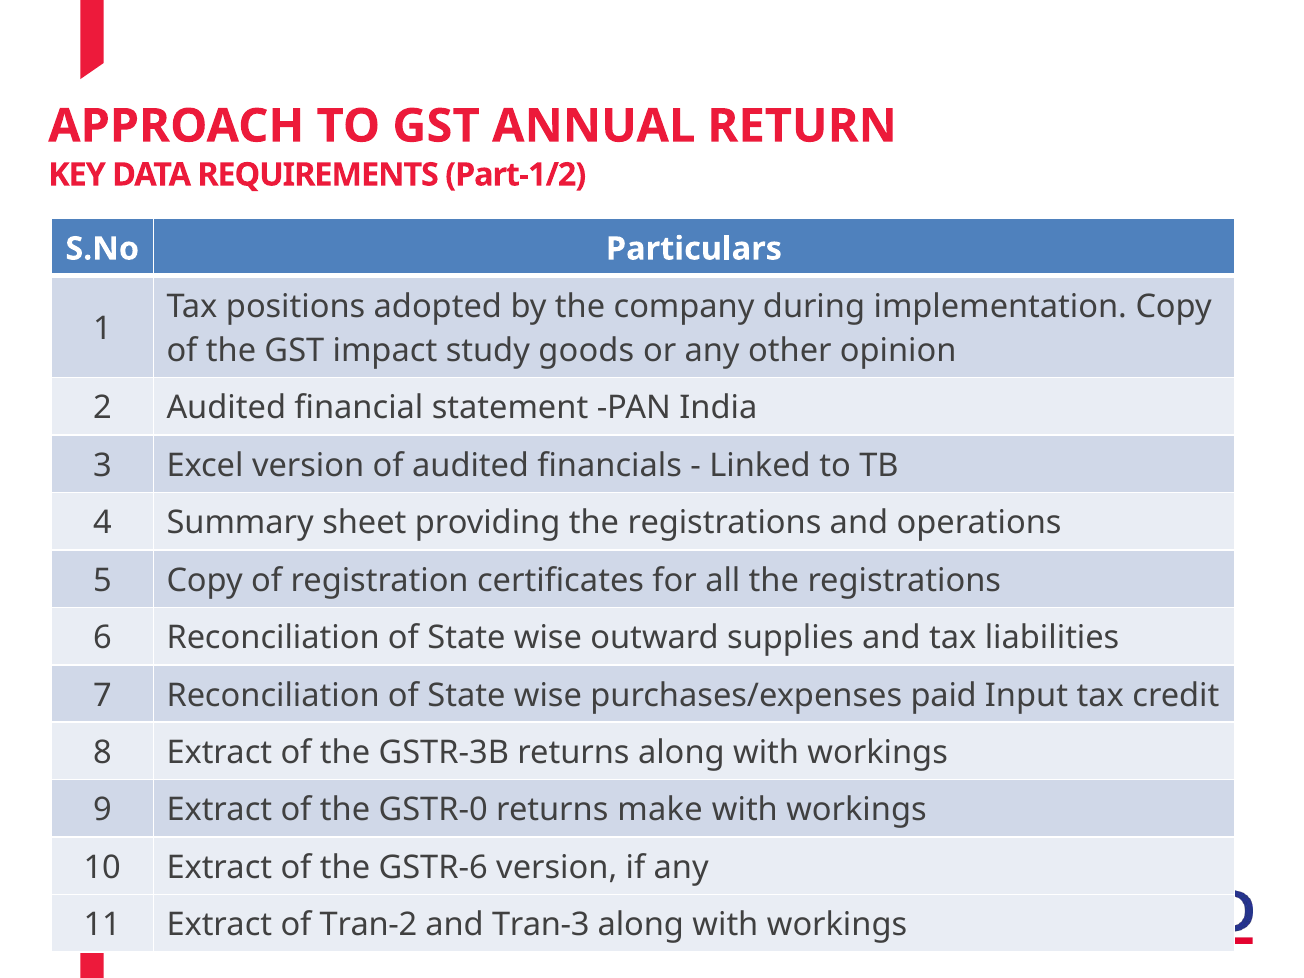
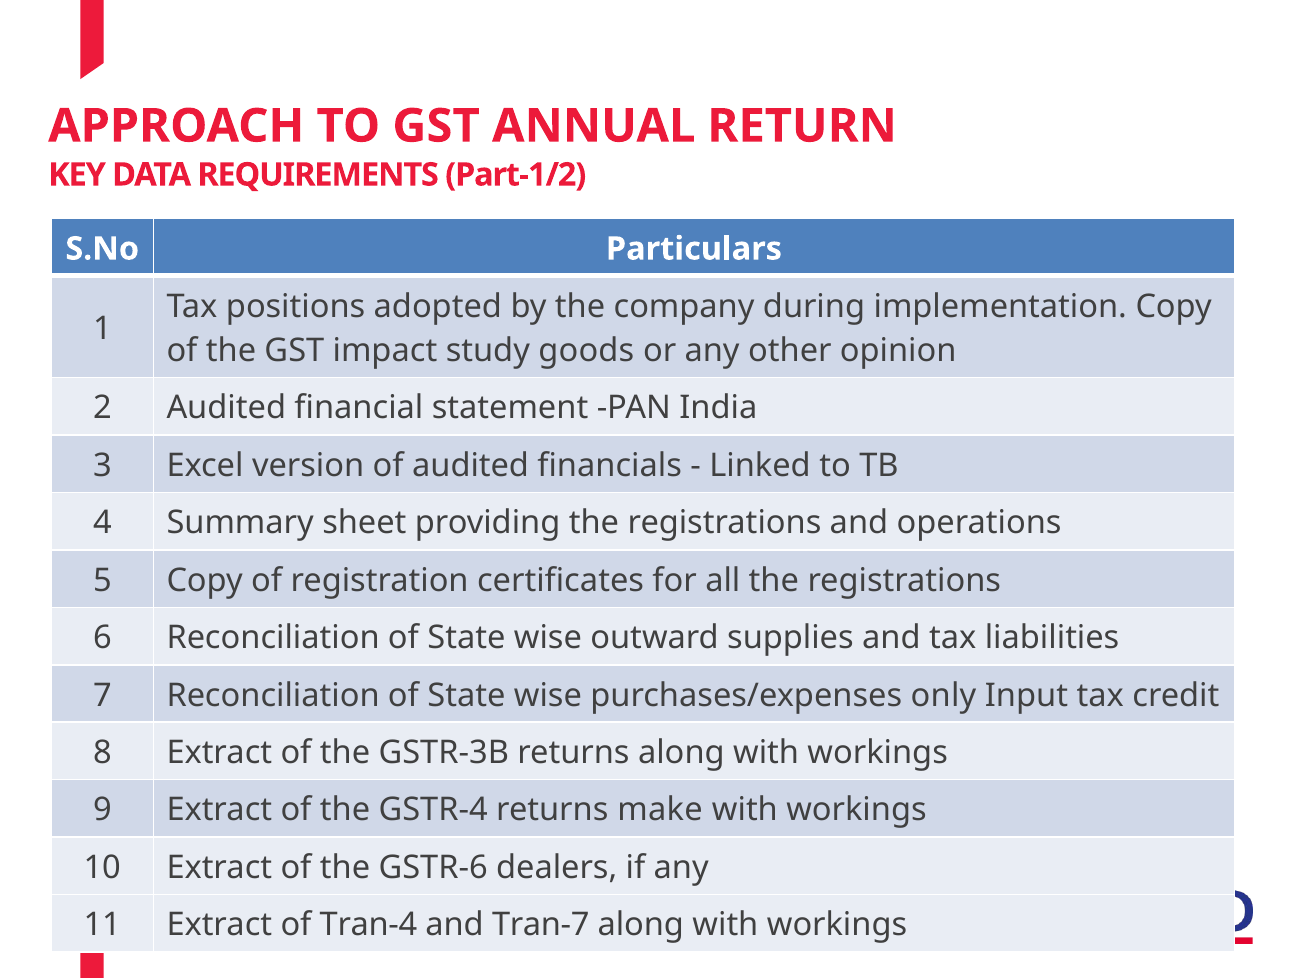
paid: paid -> only
GSTR-0: GSTR-0 -> GSTR-4
GSTR-6 version: version -> dealers
Tran-2: Tran-2 -> Tran-4
Tran-3: Tran-3 -> Tran-7
